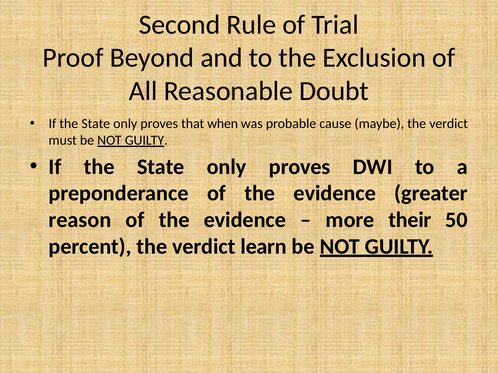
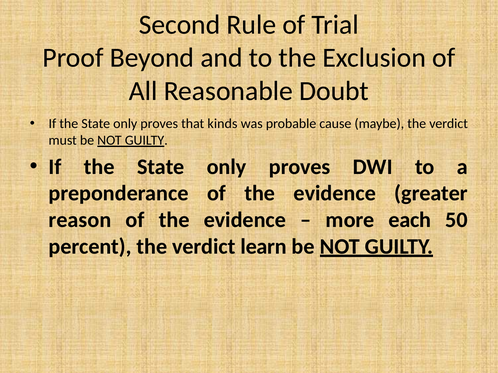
when: when -> kinds
their: their -> each
